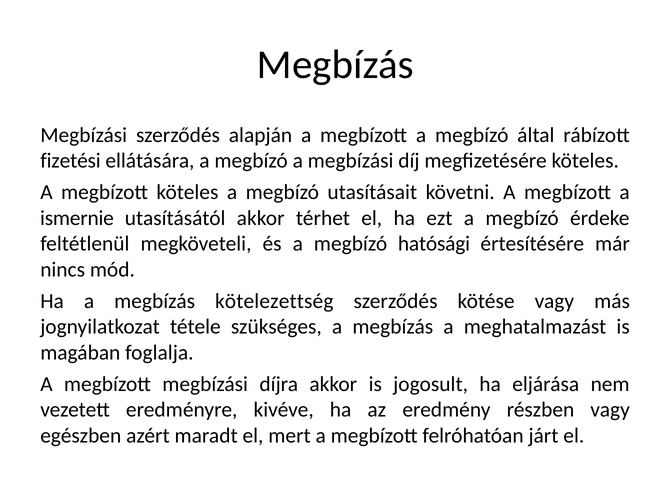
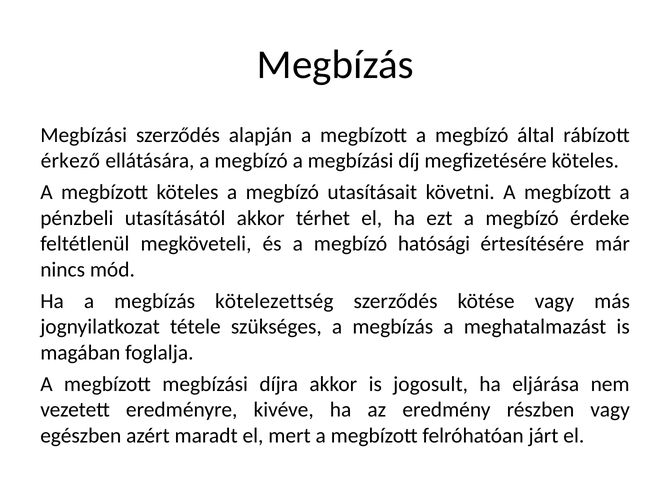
fizetési: fizetési -> érkező
ismernie: ismernie -> pénzbeli
